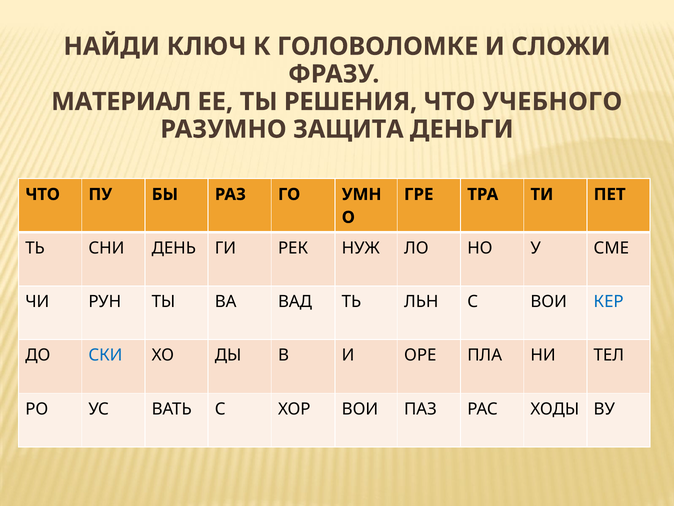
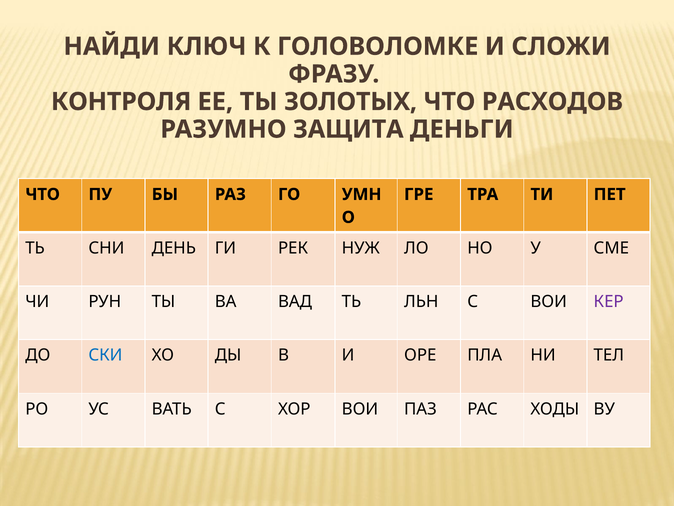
МАТЕРИАЛ: МАТЕРИАЛ -> КОНТРОЛЯ
РЕШЕНИЯ: РЕШЕНИЯ -> ЗОЛОТЫХ
УЧЕБНОГО: УЧЕБНОГО -> РАСХОДОВ
КЕР colour: blue -> purple
